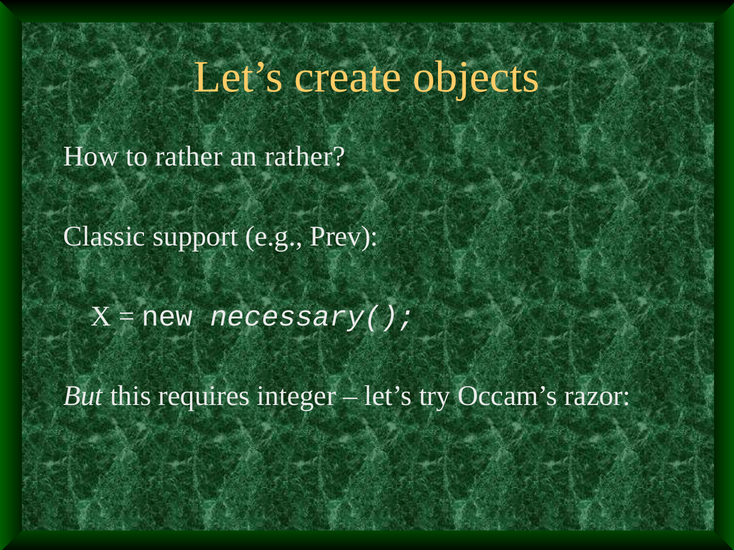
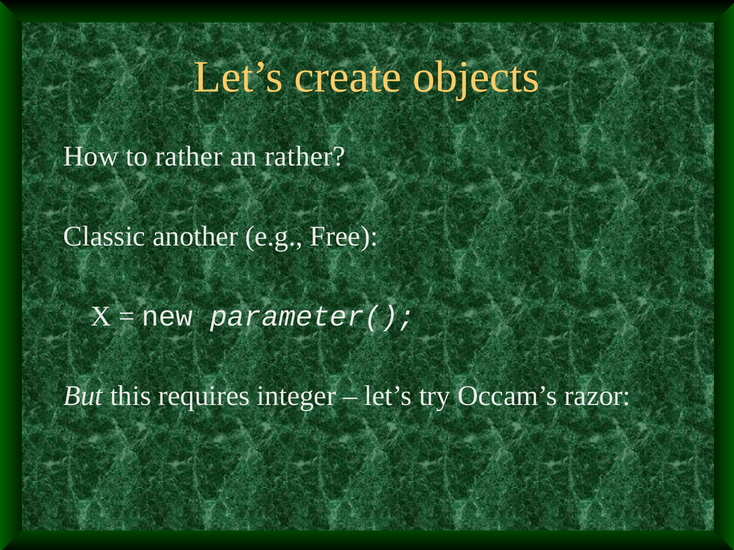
support: support -> another
Prev: Prev -> Free
necessary(: necessary( -> parameter(
